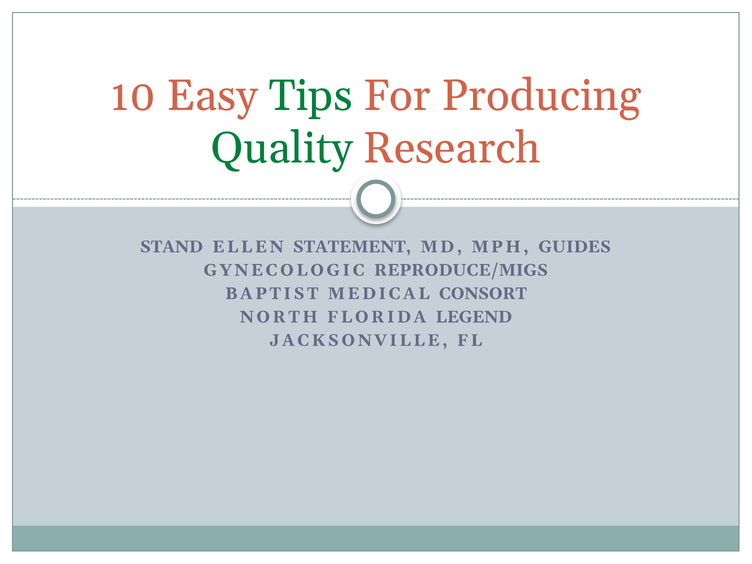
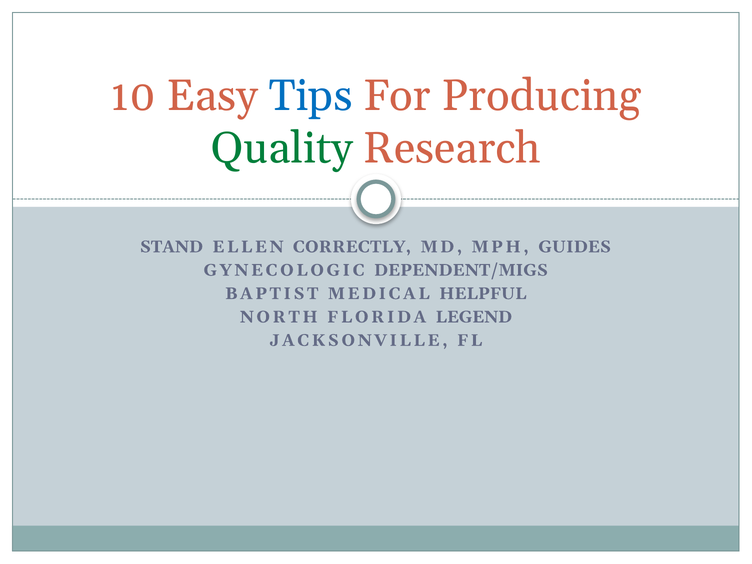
Tips colour: green -> blue
STATEMENT: STATEMENT -> CORRECTLY
REPRODUCE/MIGS: REPRODUCE/MIGS -> DEPENDENT/MIGS
CONSORT: CONSORT -> HELPFUL
